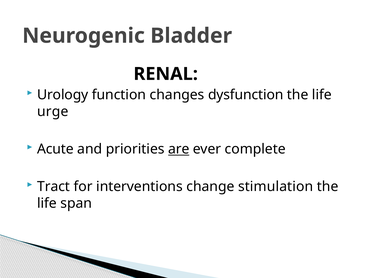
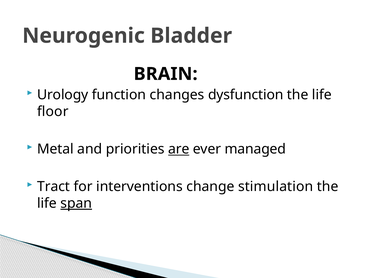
RENAL: RENAL -> BRAIN
urge: urge -> floor
Acute: Acute -> Metal
complete: complete -> managed
span underline: none -> present
